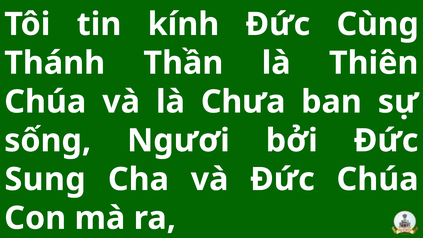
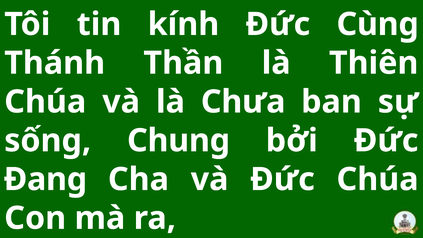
Ngươi: Ngươi -> Chung
Sung: Sung -> Đang
